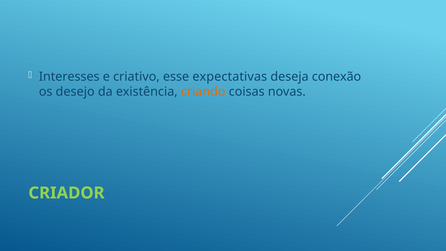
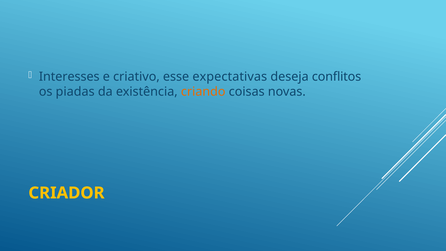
conexão: conexão -> conflitos
desejo: desejo -> piadas
CRIADOR colour: light green -> yellow
